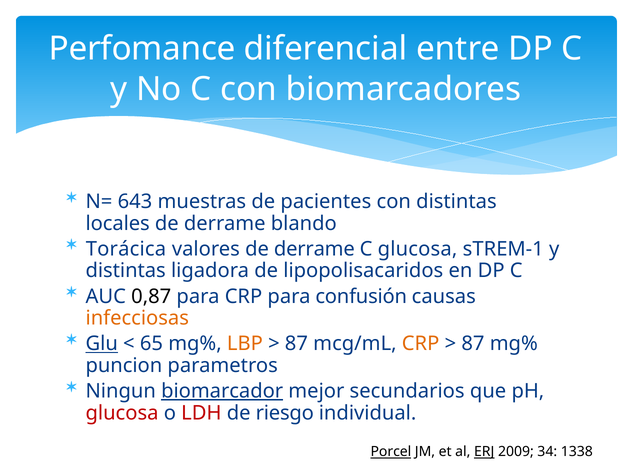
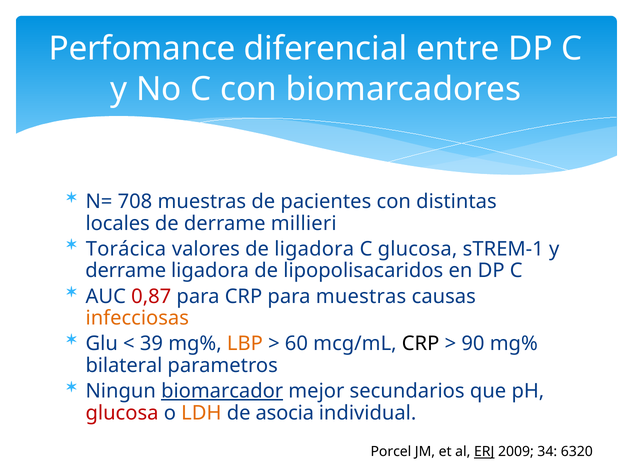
643: 643 -> 708
blando: blando -> millieri
valores de derrame: derrame -> ligadora
distintas at (126, 271): distintas -> derrame
0,87 colour: black -> red
para confusión: confusión -> muestras
Glu underline: present -> none
65: 65 -> 39
87 at (296, 344): 87 -> 60
CRP at (421, 344) colour: orange -> black
87 at (473, 344): 87 -> 90
puncion: puncion -> bilateral
LDH colour: red -> orange
riesgo: riesgo -> asocia
Porcel underline: present -> none
1338: 1338 -> 6320
